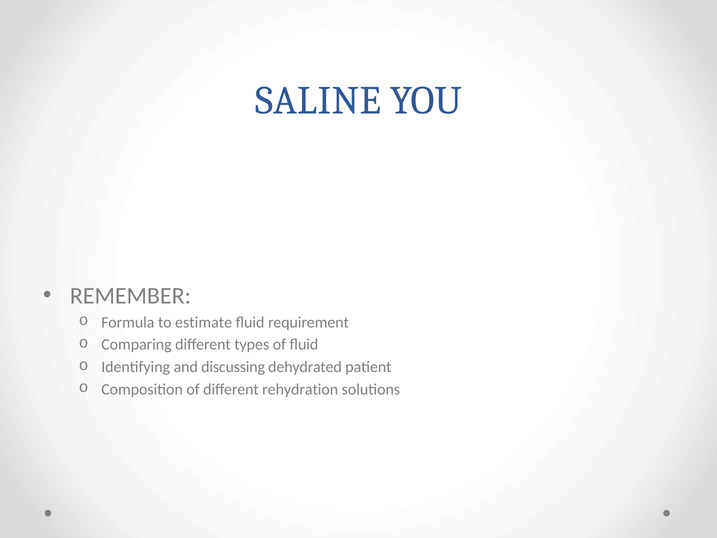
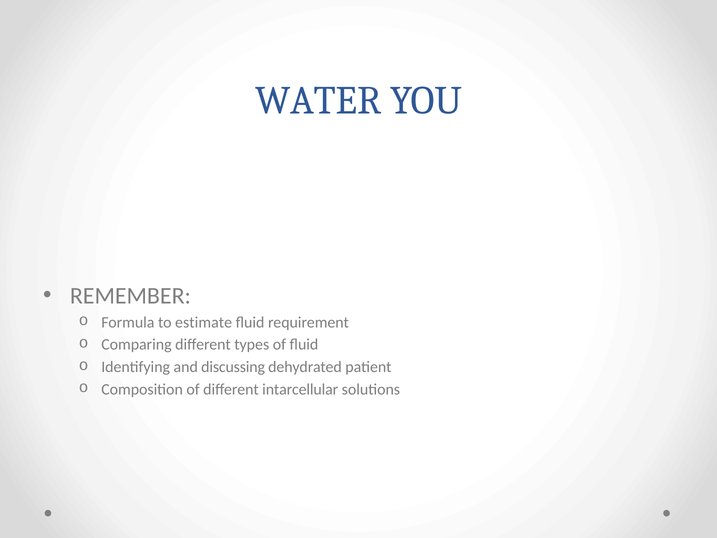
SALINE: SALINE -> WATER
rehydration: rehydration -> intarcellular
